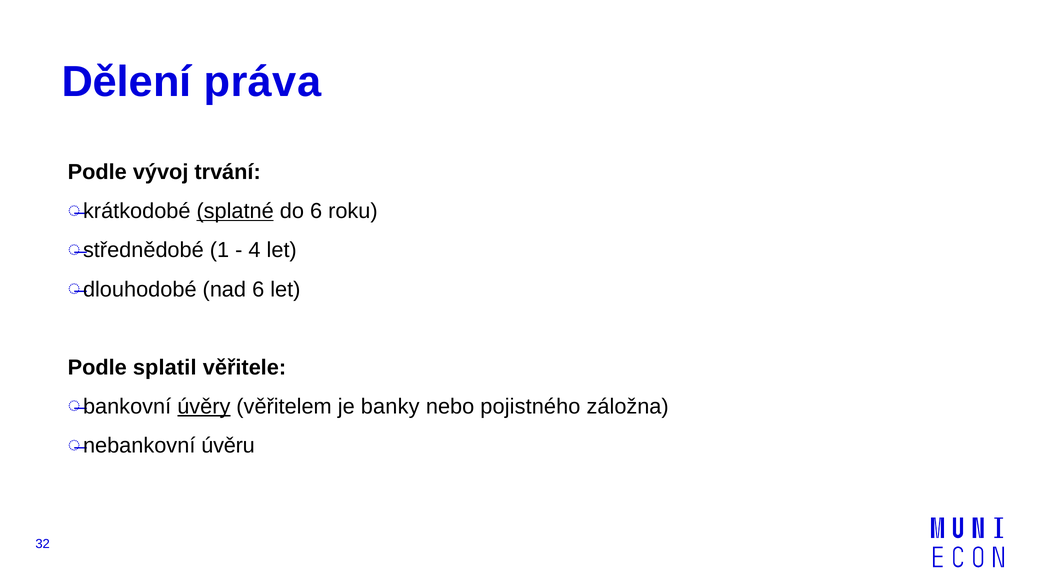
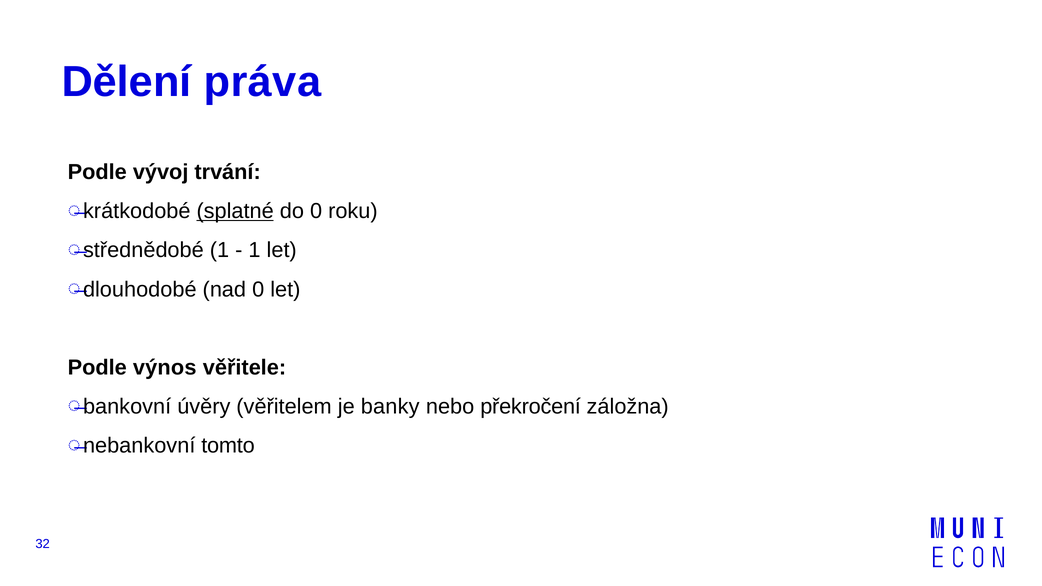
do 6: 6 -> 0
4 at (254, 250): 4 -> 1
nad 6: 6 -> 0
splatil: splatil -> výnos
úvěry underline: present -> none
pojistného: pojistného -> překročení
úvěru: úvěru -> tomto
